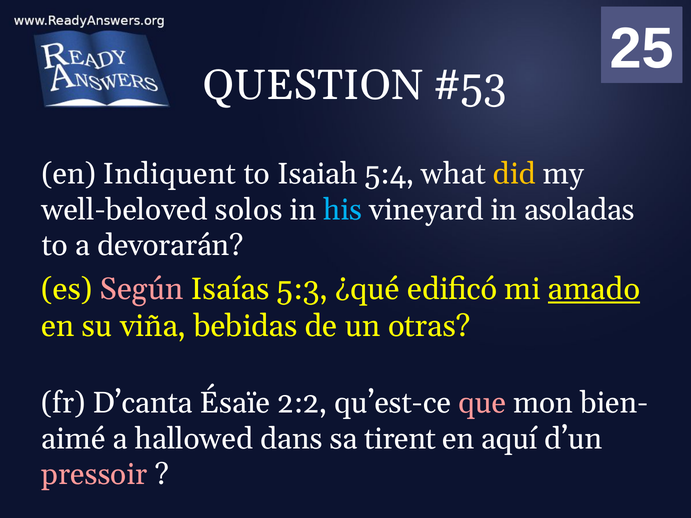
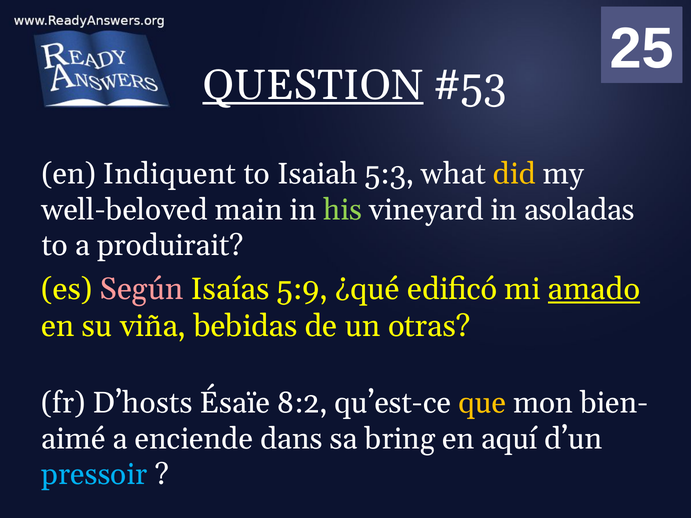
QUESTION underline: none -> present
5:4: 5:4 -> 5:3
solos: solos -> main
his colour: light blue -> light green
devorarán: devorarán -> produirait
5:3: 5:3 -> 5:9
D’canta: D’canta -> D’hosts
2:2: 2:2 -> 8:2
que colour: pink -> yellow
hallowed: hallowed -> enciende
tirent: tirent -> bring
pressoir colour: pink -> light blue
